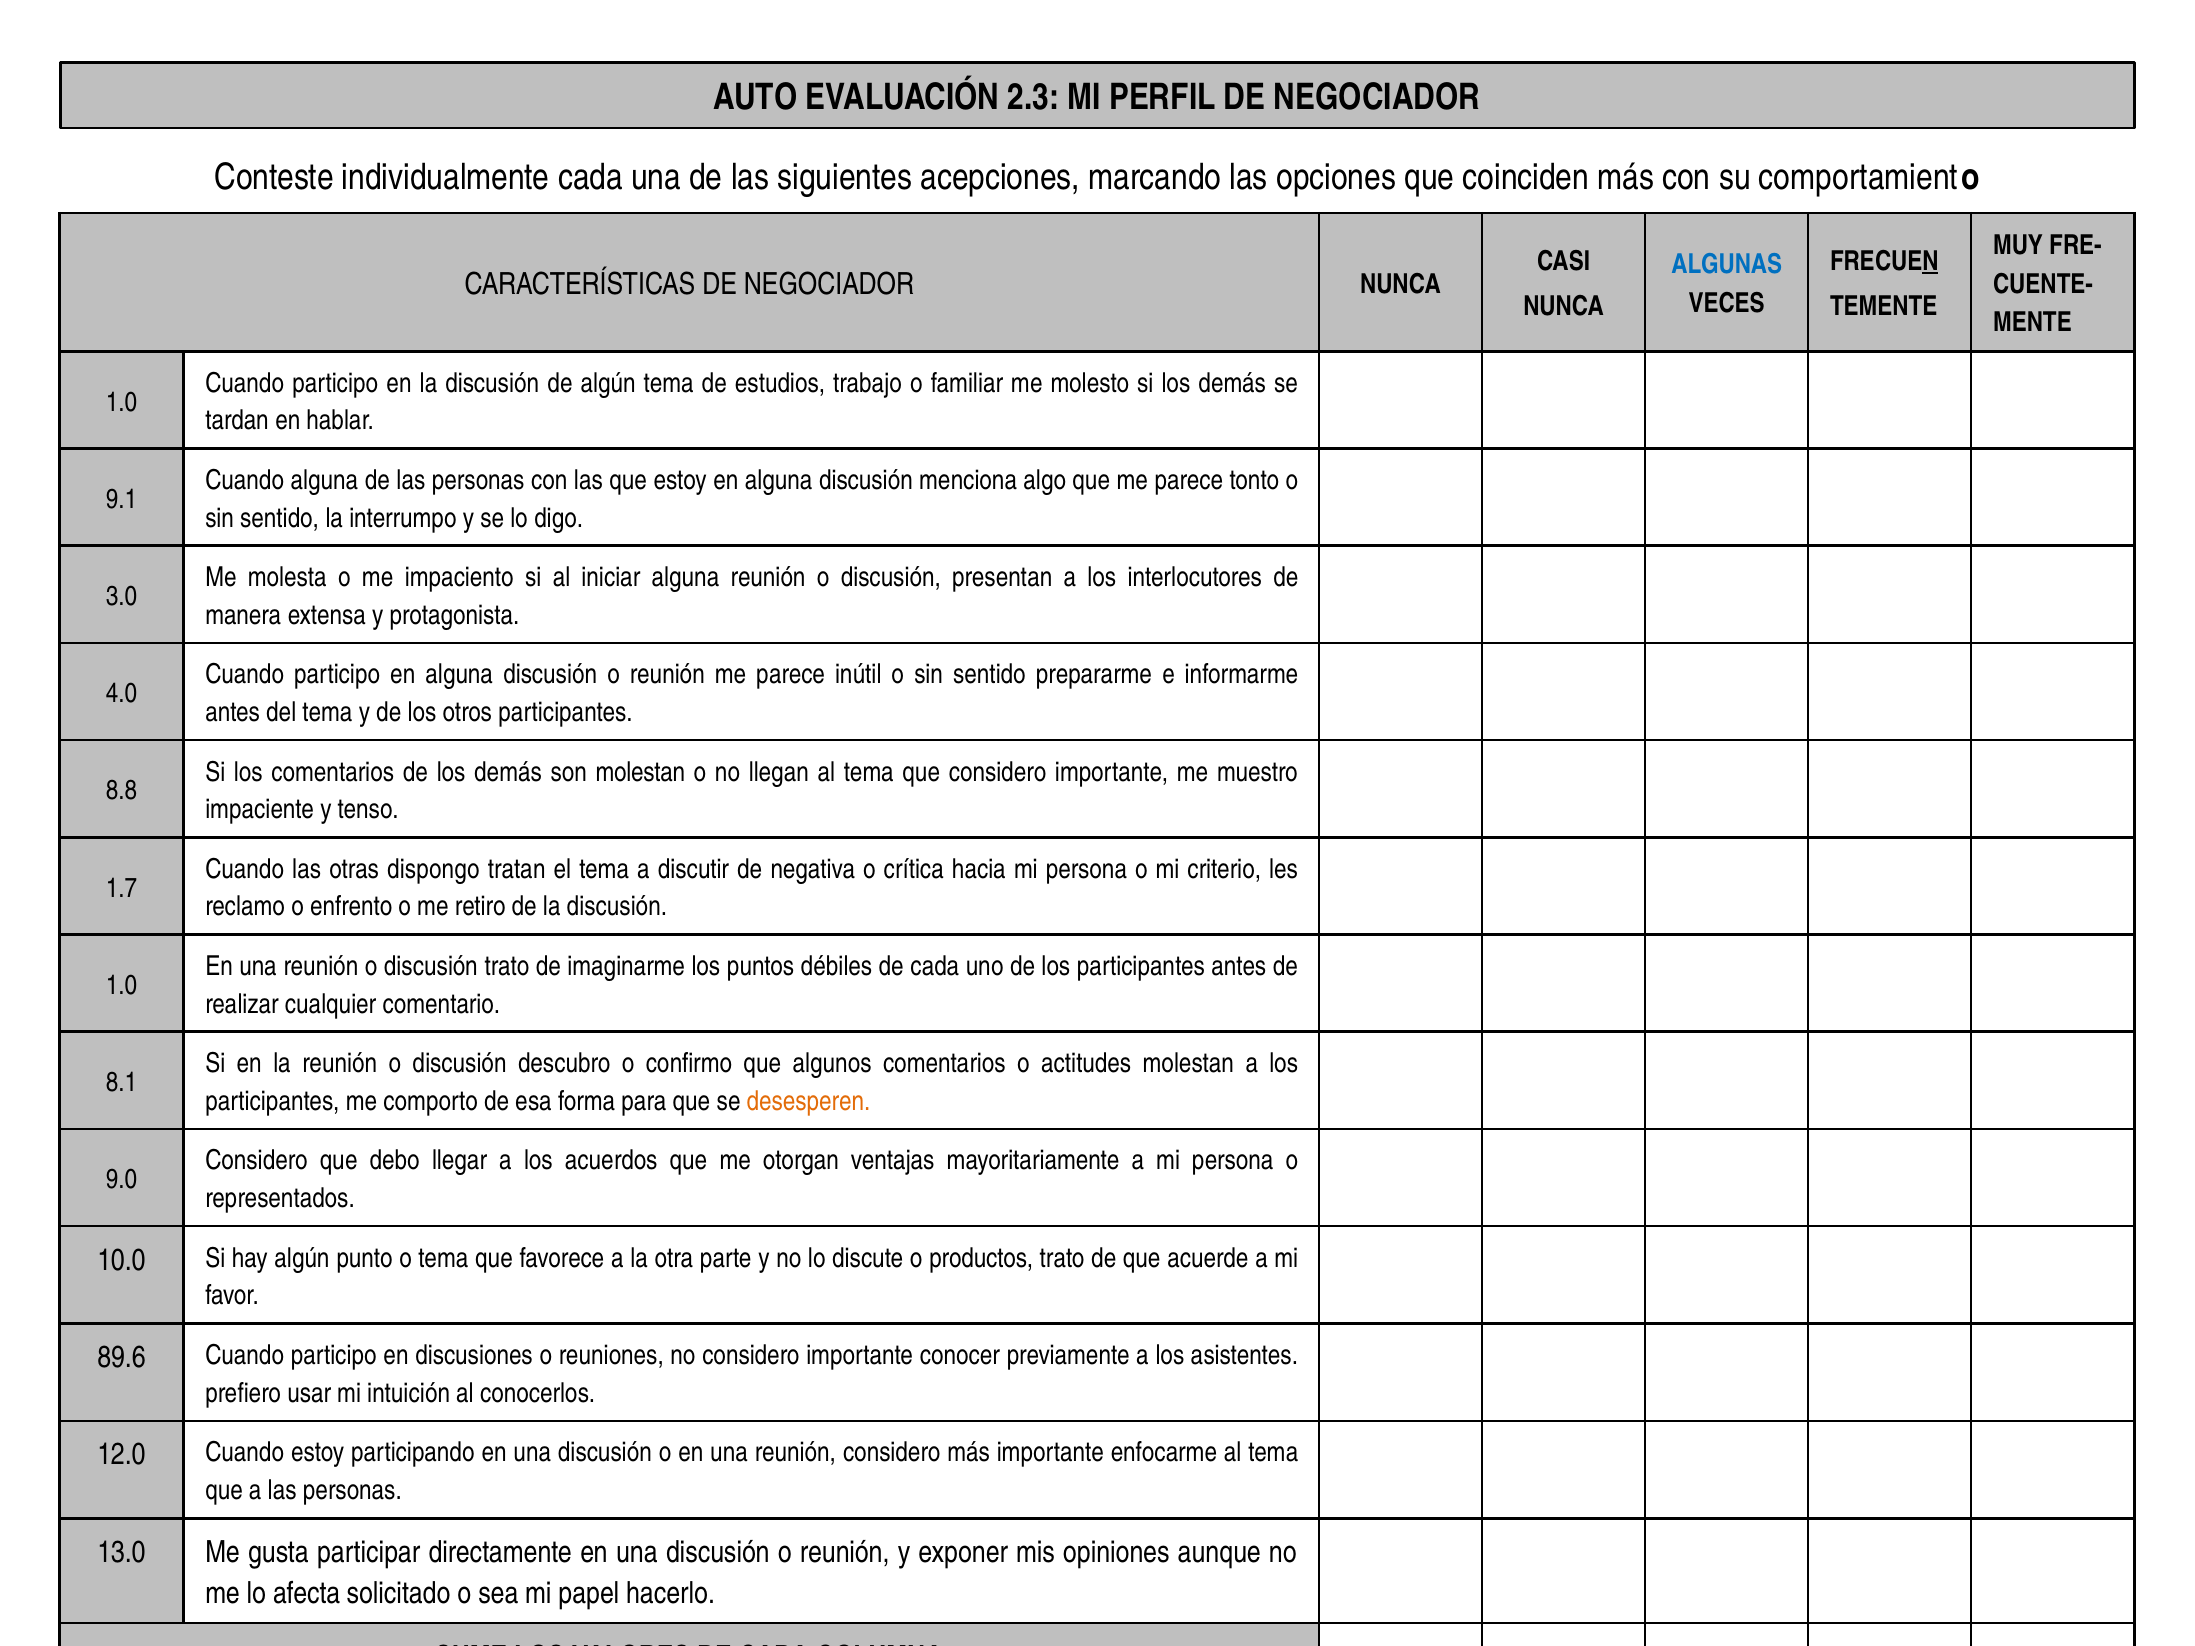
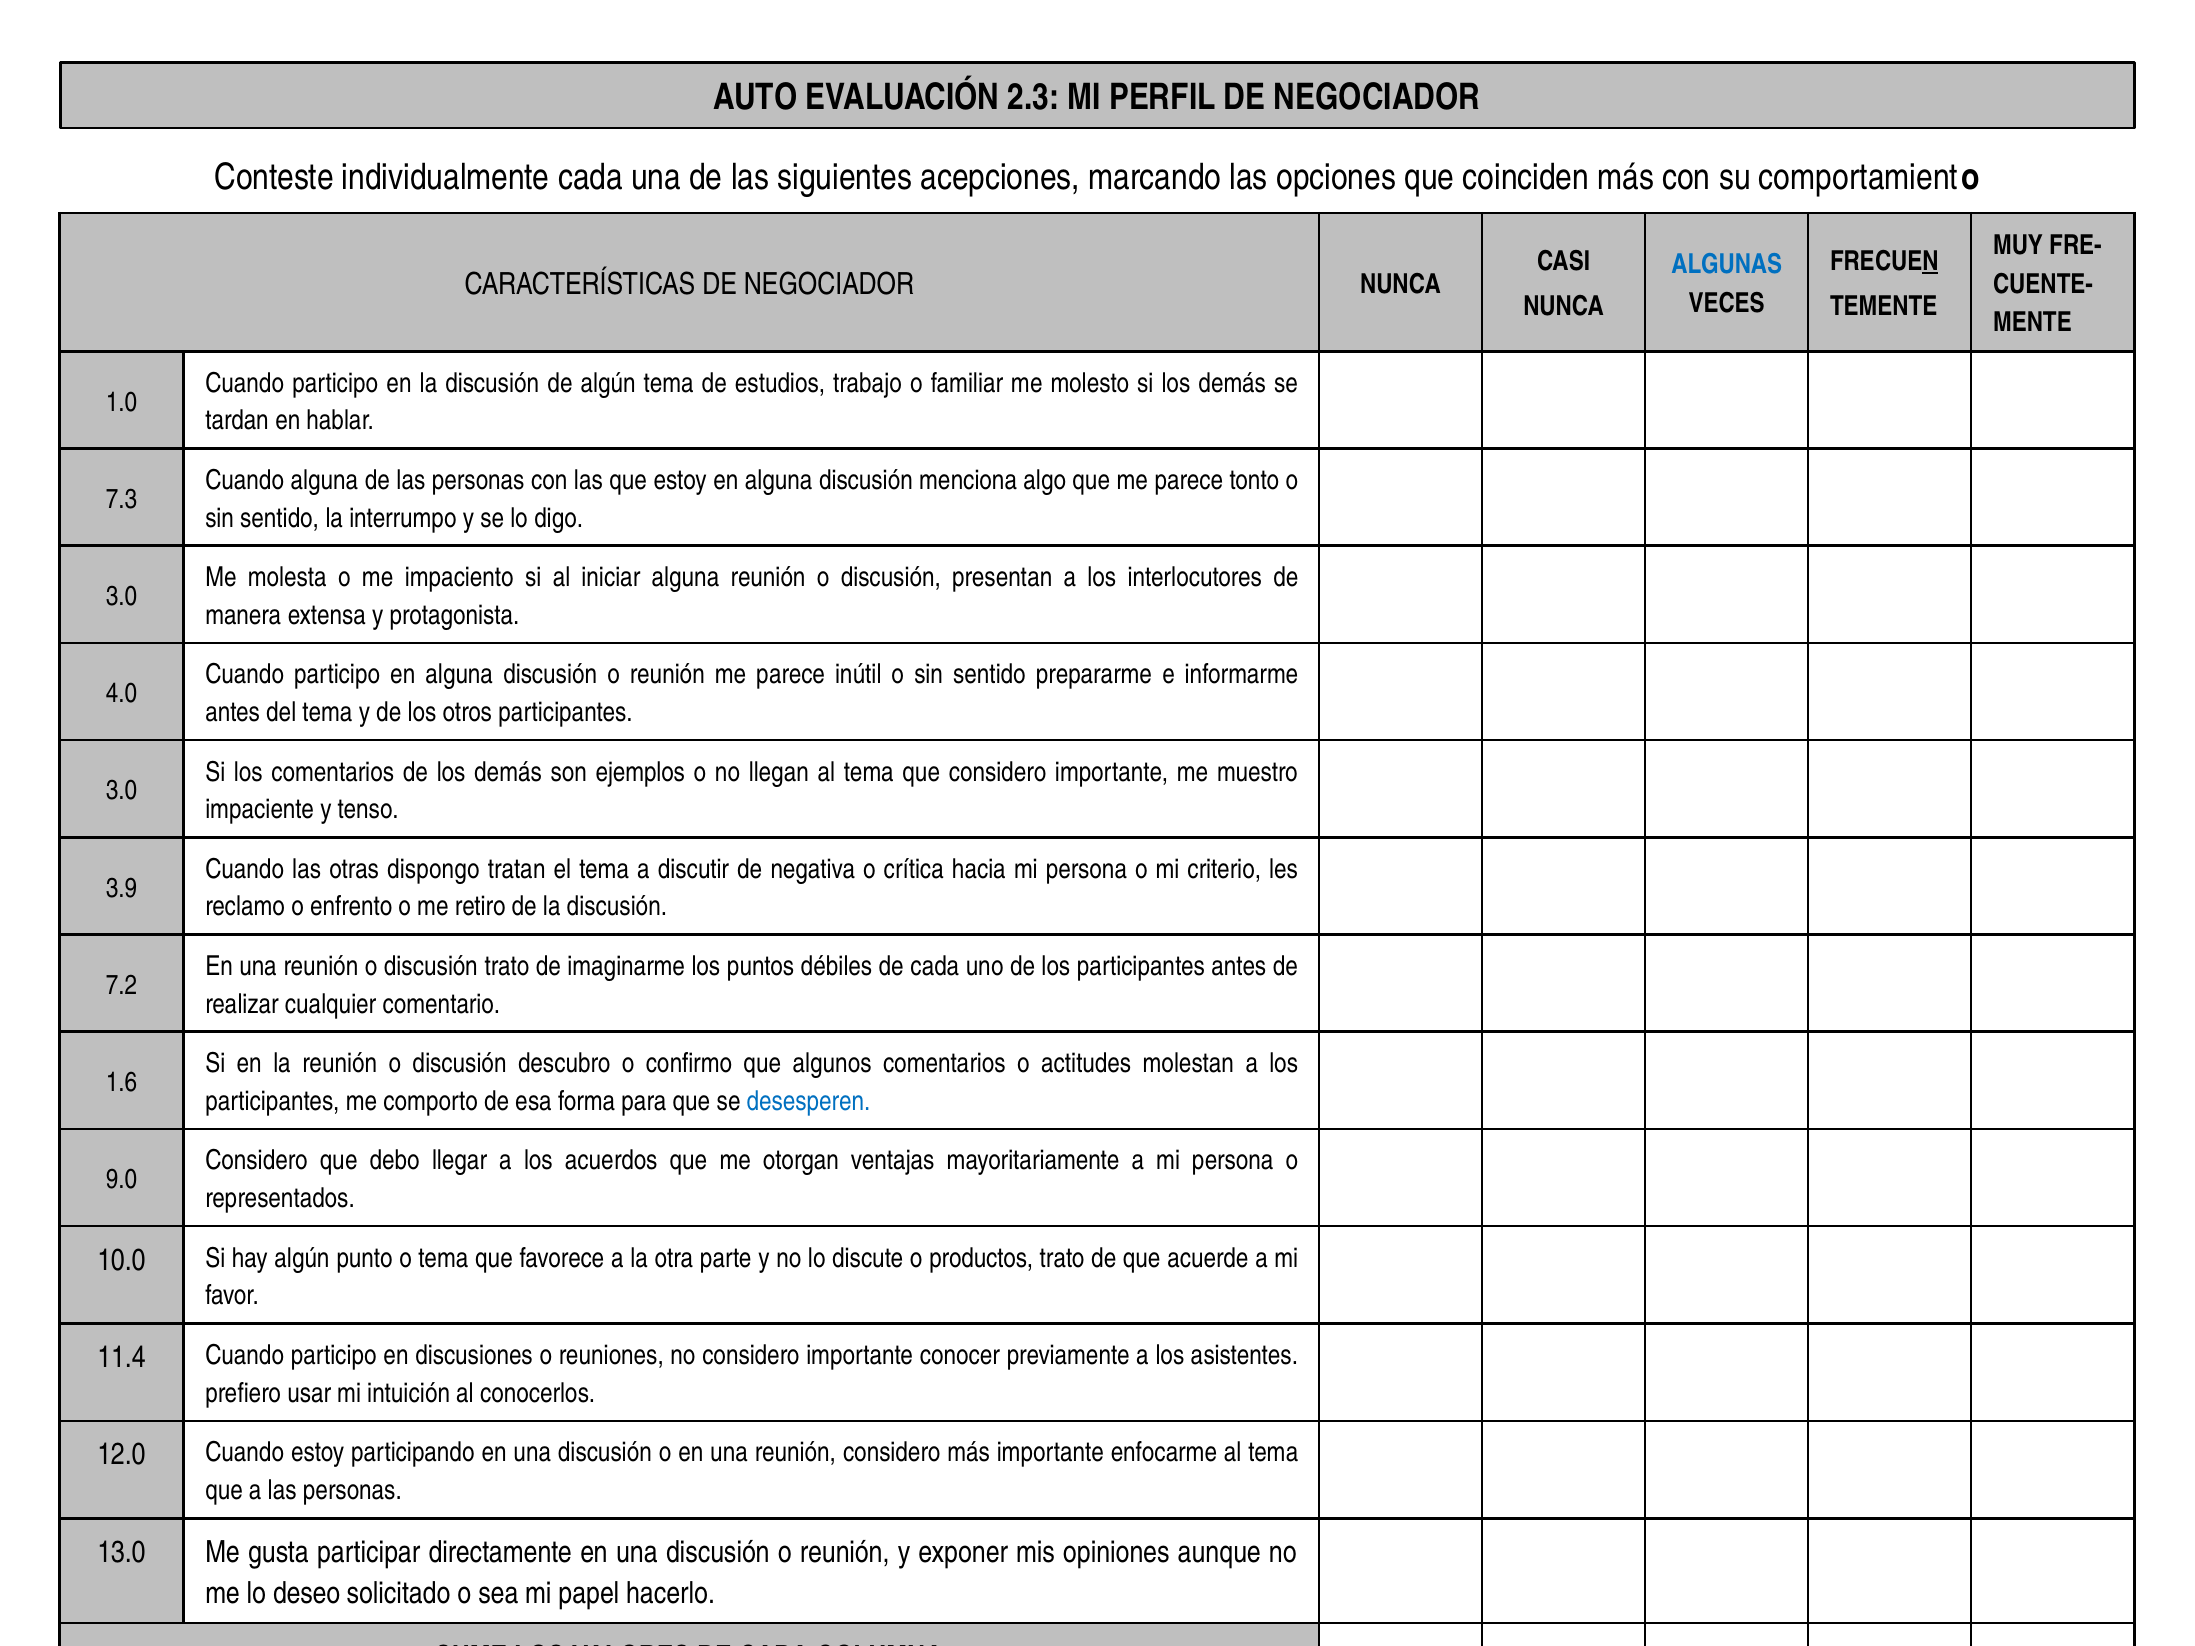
9.1: 9.1 -> 7.3
son molestan: molestan -> ejemplos
8.8 at (121, 791): 8.8 -> 3.0
1.7: 1.7 -> 3.9
1.0 at (121, 985): 1.0 -> 7.2
8.1: 8.1 -> 1.6
desesperen colour: orange -> blue
89.6: 89.6 -> 11.4
afecta: afecta -> deseo
